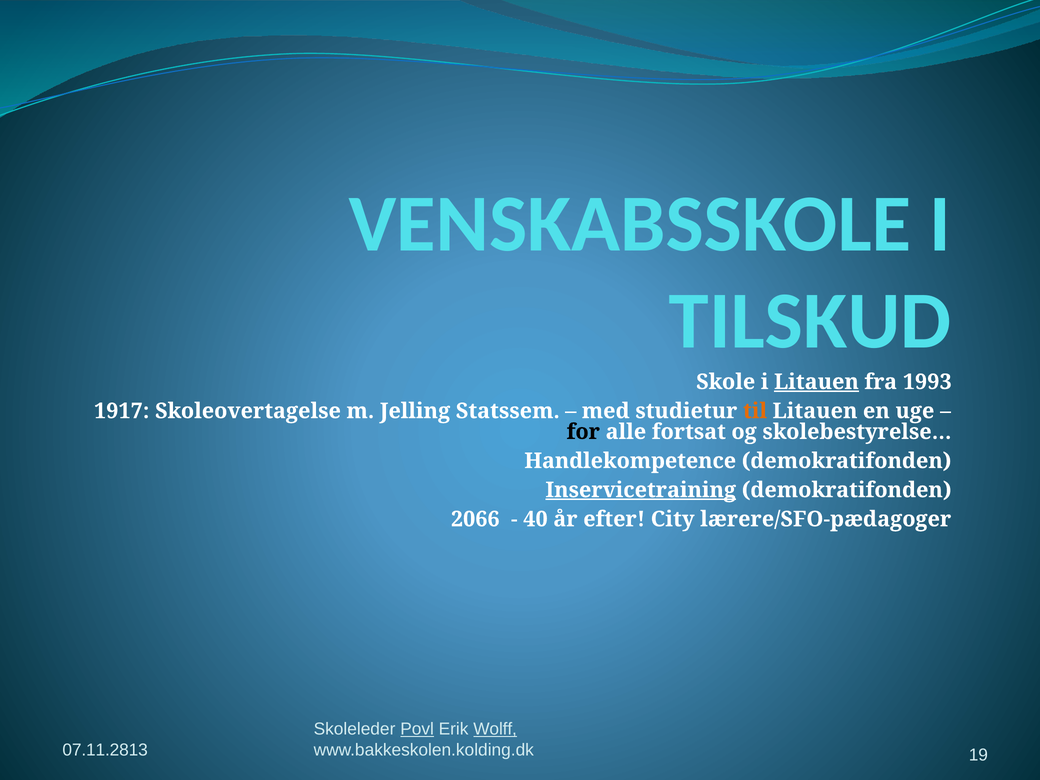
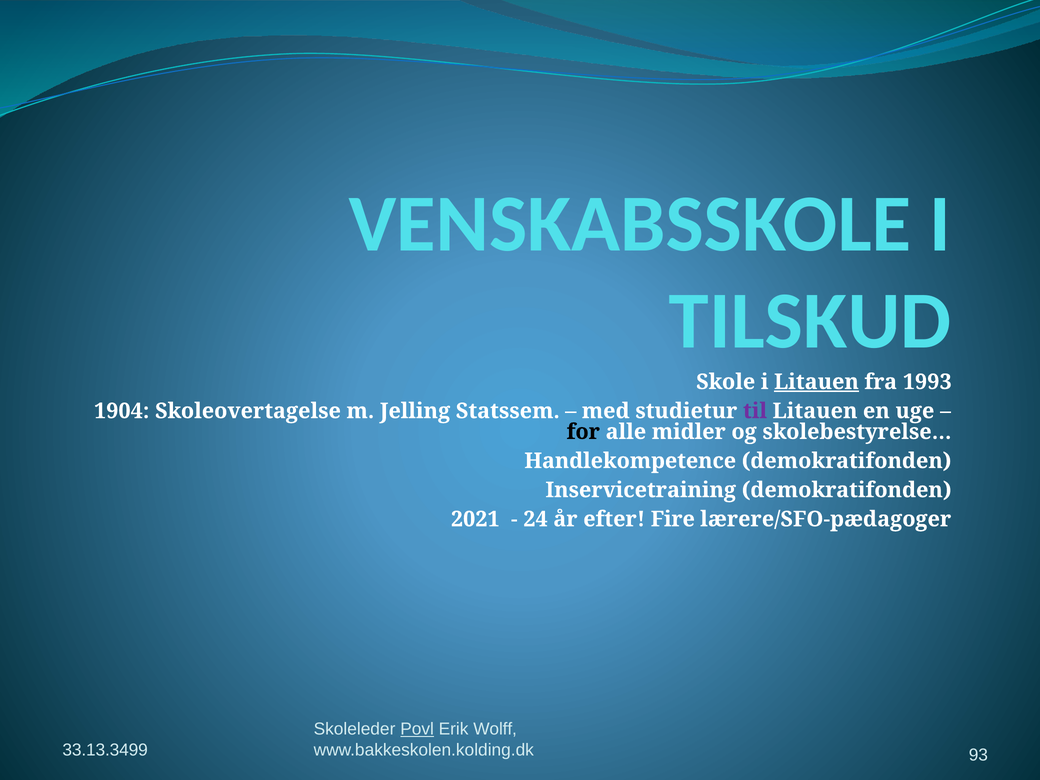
1917: 1917 -> 1904
til colour: orange -> purple
fortsat: fortsat -> midler
Inservicetraining underline: present -> none
2066: 2066 -> 2021
40: 40 -> 24
City: City -> Fire
Wolff underline: present -> none
07.11.2813: 07.11.2813 -> 33.13.3499
19: 19 -> 93
